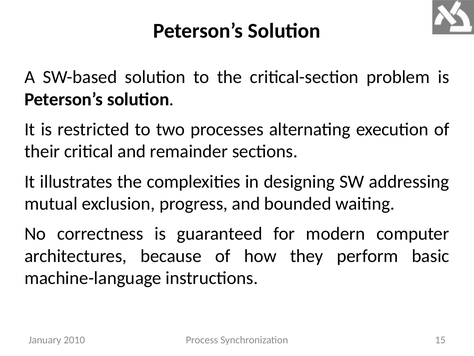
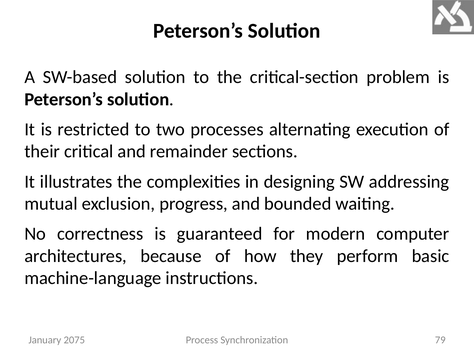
15: 15 -> 79
2010: 2010 -> 2075
